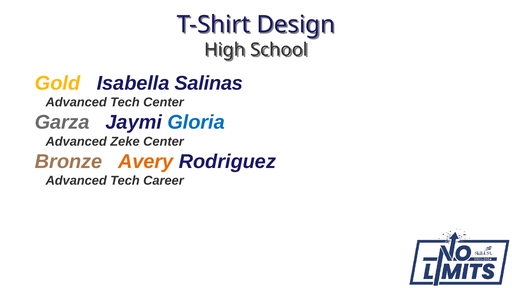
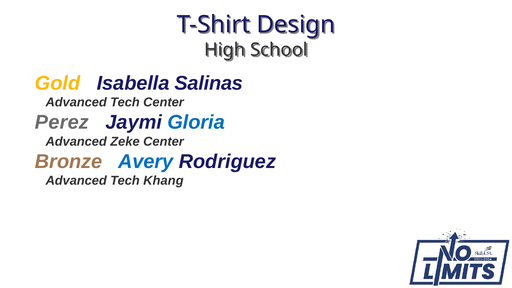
Garza: Garza -> Perez
Avery colour: orange -> blue
Career: Career -> Khang
